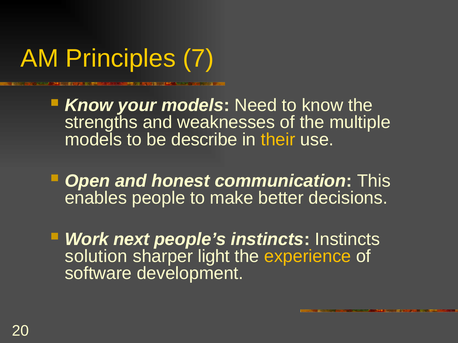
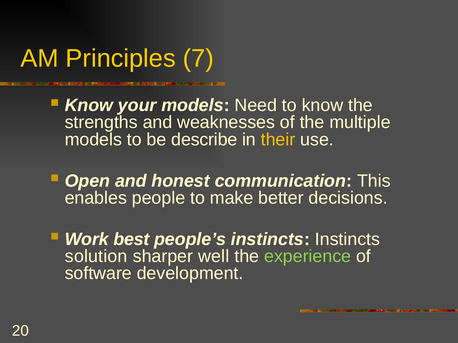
next: next -> best
light: light -> well
experience colour: yellow -> light green
